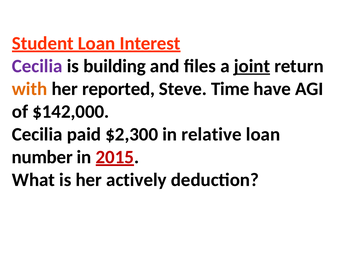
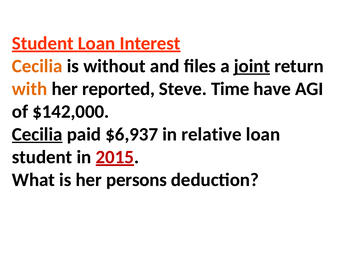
Cecilia at (37, 66) colour: purple -> orange
building: building -> without
Cecilia at (37, 134) underline: none -> present
$2,300: $2,300 -> $6,937
number at (42, 157): number -> student
actively: actively -> persons
